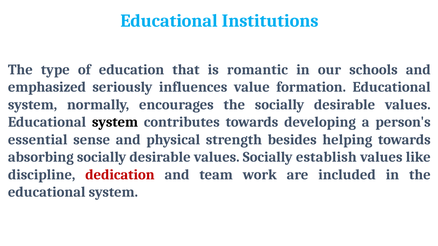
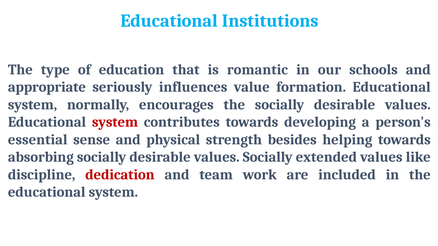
emphasized: emphasized -> appropriate
system at (115, 122) colour: black -> red
establish: establish -> extended
